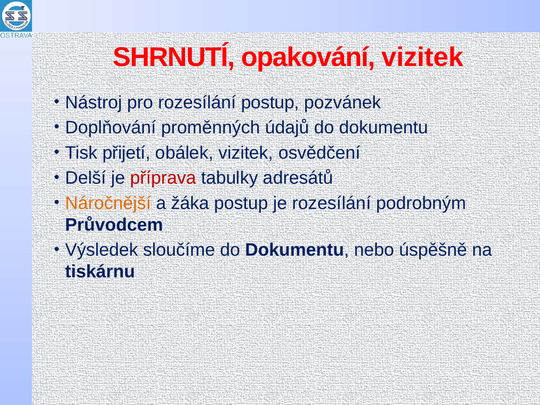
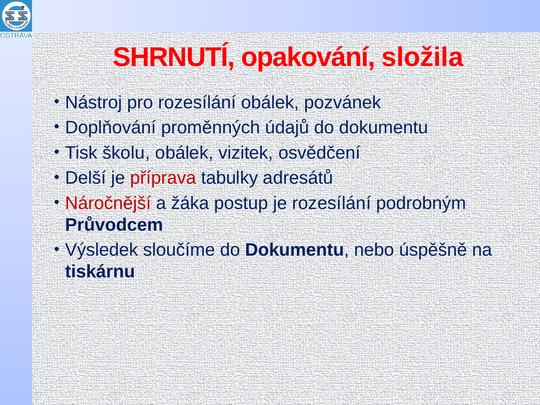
opakování vizitek: vizitek -> složila
rozesílání postup: postup -> obálek
přijetí: přijetí -> školu
Náročnější colour: orange -> red
